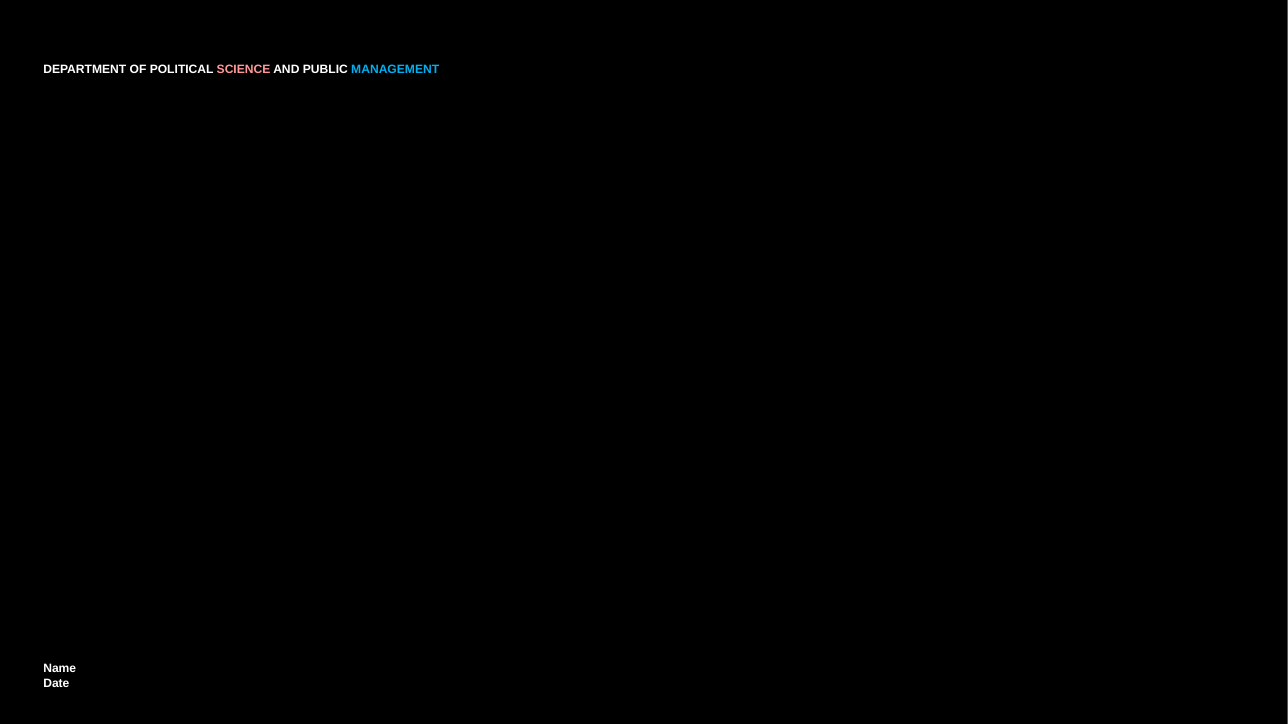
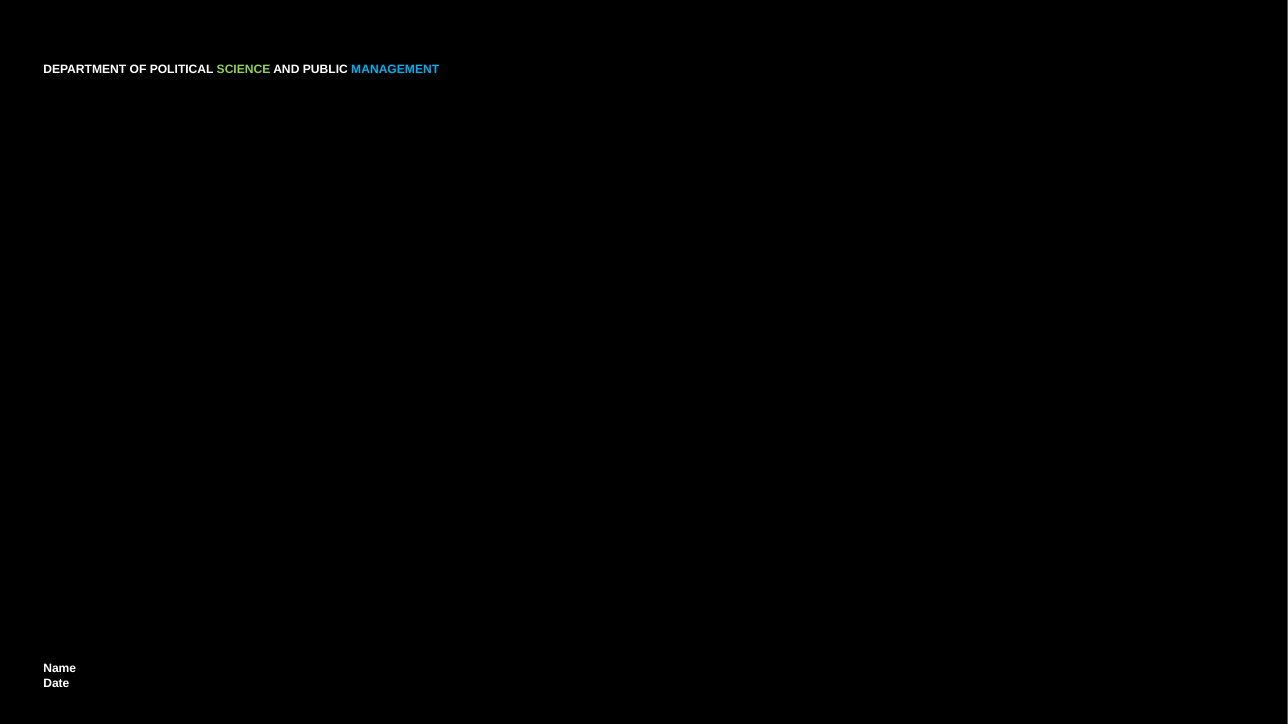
SCIENCE colour: pink -> light green
